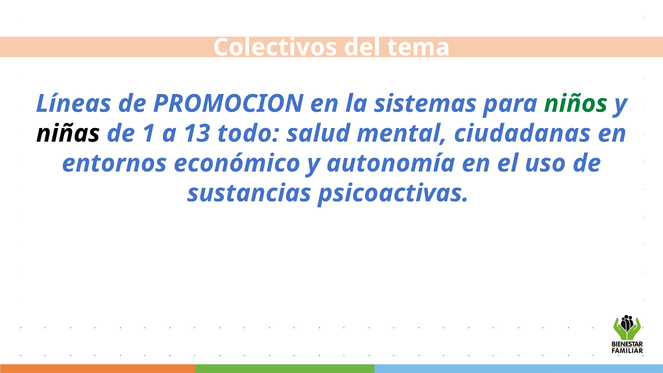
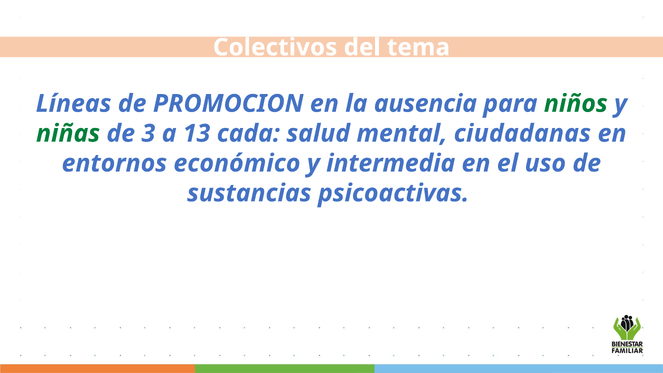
sistemas: sistemas -> ausencia
niñas colour: black -> green
1: 1 -> 3
todo: todo -> cada
autonomía: autonomía -> intermedia
